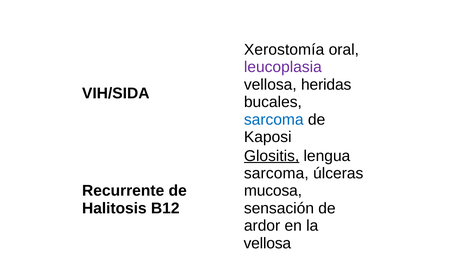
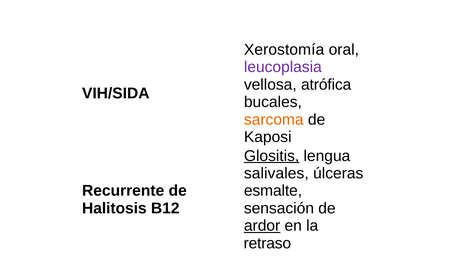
heridas: heridas -> atrófica
sarcoma at (274, 119) colour: blue -> orange
sarcoma at (276, 173): sarcoma -> salivales
mucosa: mucosa -> esmalte
ardor underline: none -> present
vellosa at (267, 243): vellosa -> retraso
